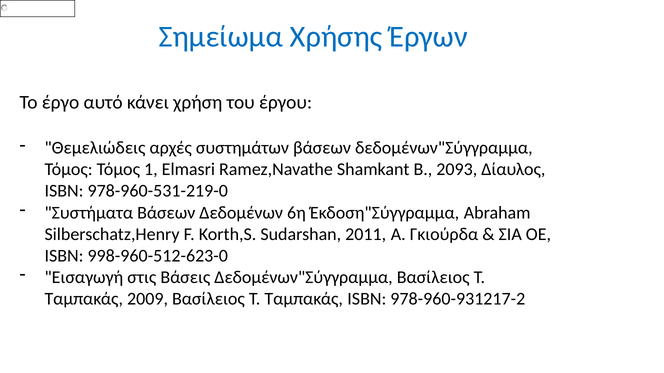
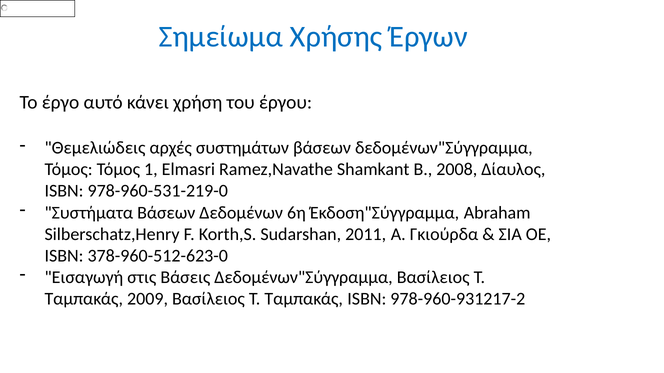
2093: 2093 -> 2008
998-960-512-623-0: 998-960-512-623-0 -> 378-960-512-623-0
